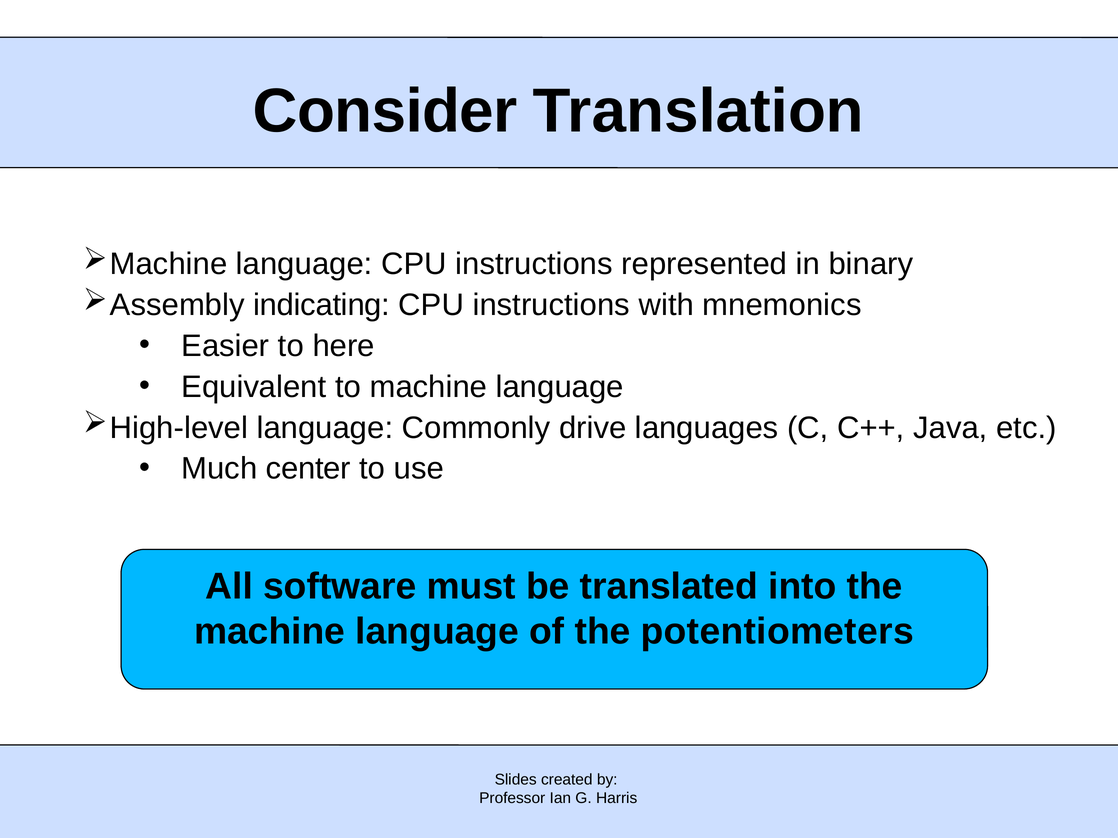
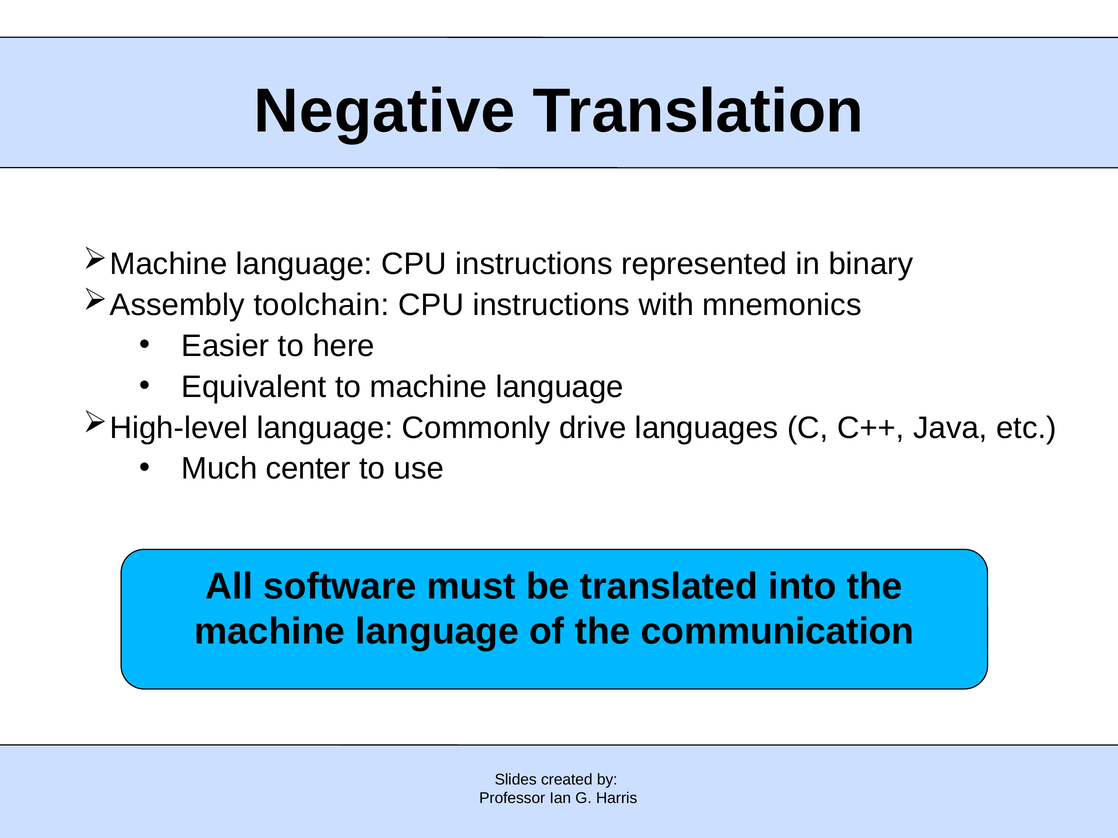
Consider: Consider -> Negative
indicating: indicating -> toolchain
potentiometers: potentiometers -> communication
